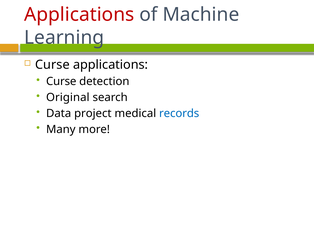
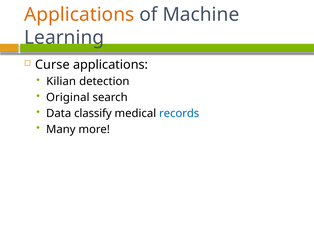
Applications at (79, 15) colour: red -> orange
Curse at (61, 82): Curse -> Kilian
project: project -> classify
